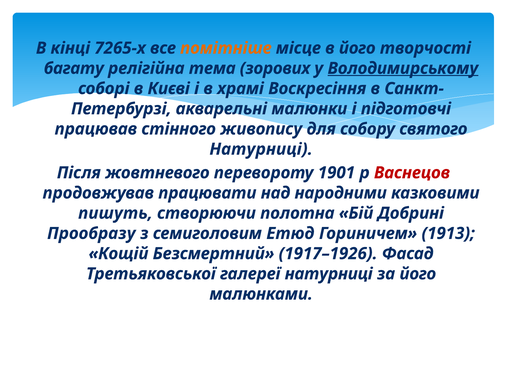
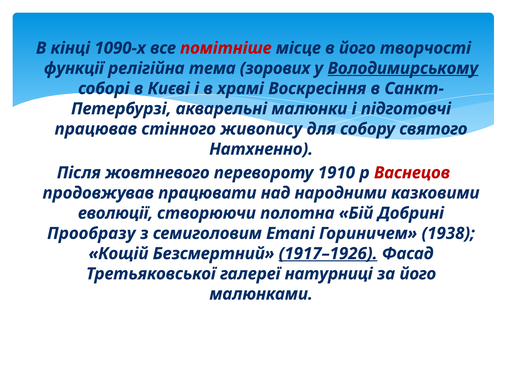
7265-х: 7265-х -> 1090-х
помітніше colour: orange -> red
багату: багату -> функції
Натурниці at (261, 149): Натурниці -> Натхненно
1901: 1901 -> 1910
пишуть: пишуть -> еволюції
Етюд: Етюд -> Етапі
1913: 1913 -> 1938
1917–1926 underline: none -> present
